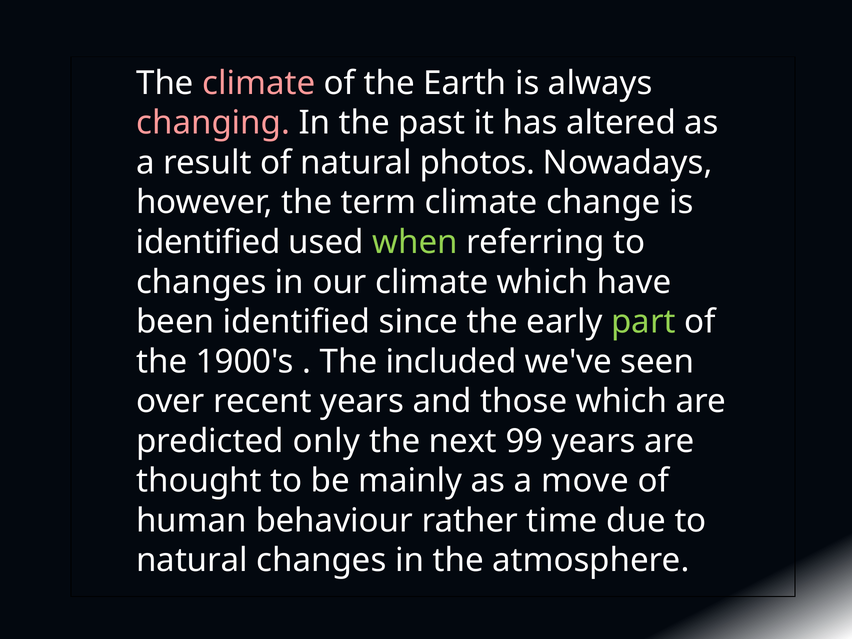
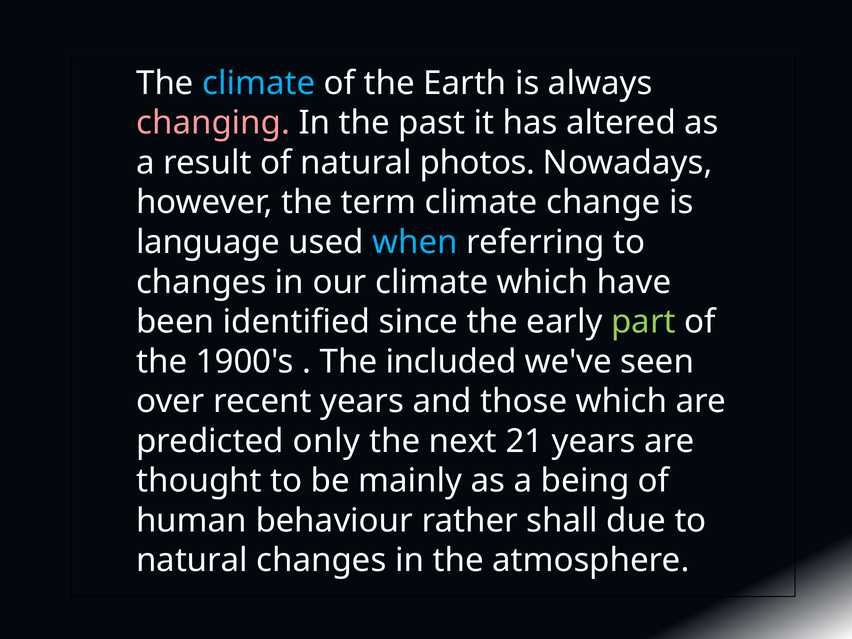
climate at (259, 83) colour: pink -> light blue
identified at (208, 242): identified -> language
when colour: light green -> light blue
99: 99 -> 21
move: move -> being
time: time -> shall
